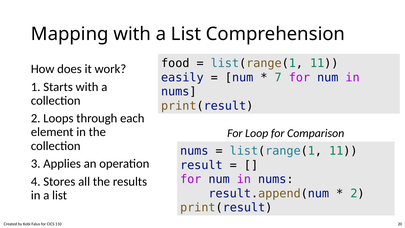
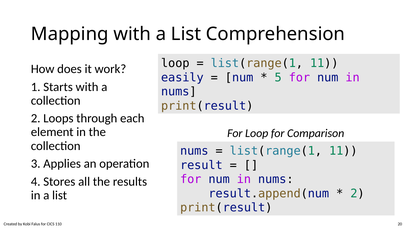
food at (175, 63): food -> loop
7: 7 -> 5
